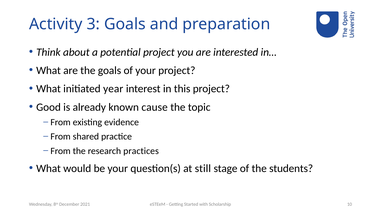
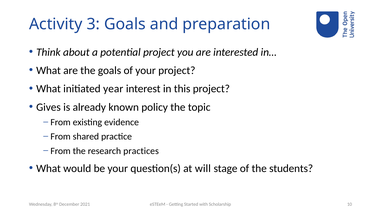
Good: Good -> Gives
cause: cause -> policy
still: still -> will
